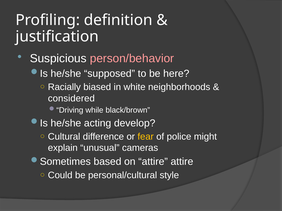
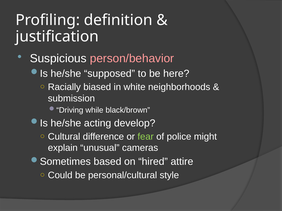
considered: considered -> submission
fear colour: yellow -> light green
on attire: attire -> hired
